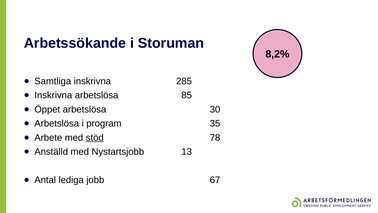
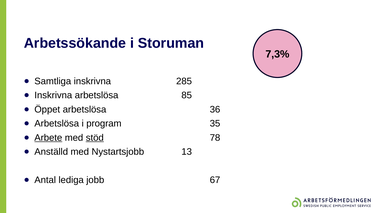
8,2%: 8,2% -> 7,3%
30: 30 -> 36
Arbete underline: none -> present
